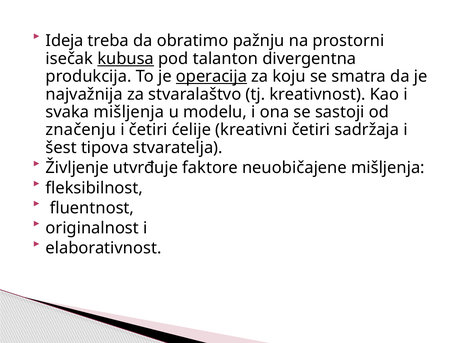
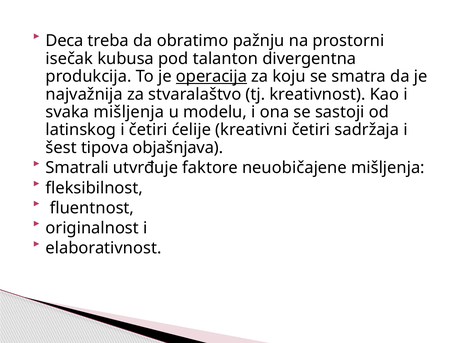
Ideja: Ideja -> Deca
kubusa underline: present -> none
značenju: značenju -> latinskog
stvaratelja: stvaratelja -> objašnjava
Življenje: Življenje -> Smatrali
